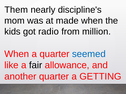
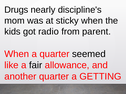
Them: Them -> Drugs
made: made -> sticky
million: million -> parent
seemed colour: blue -> black
